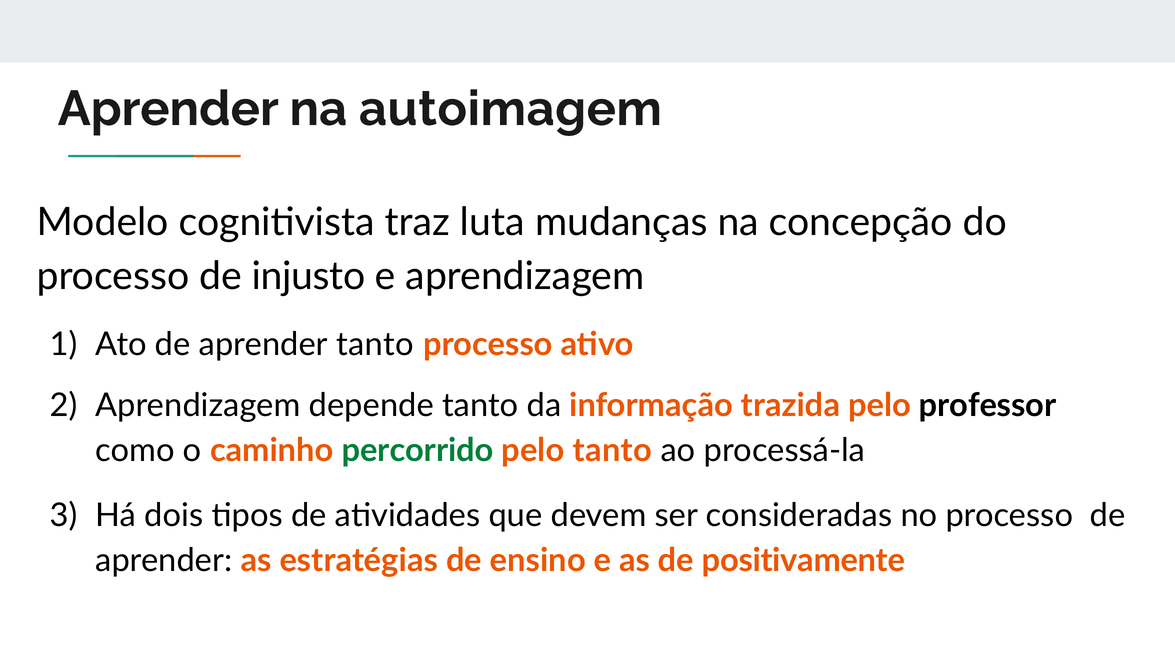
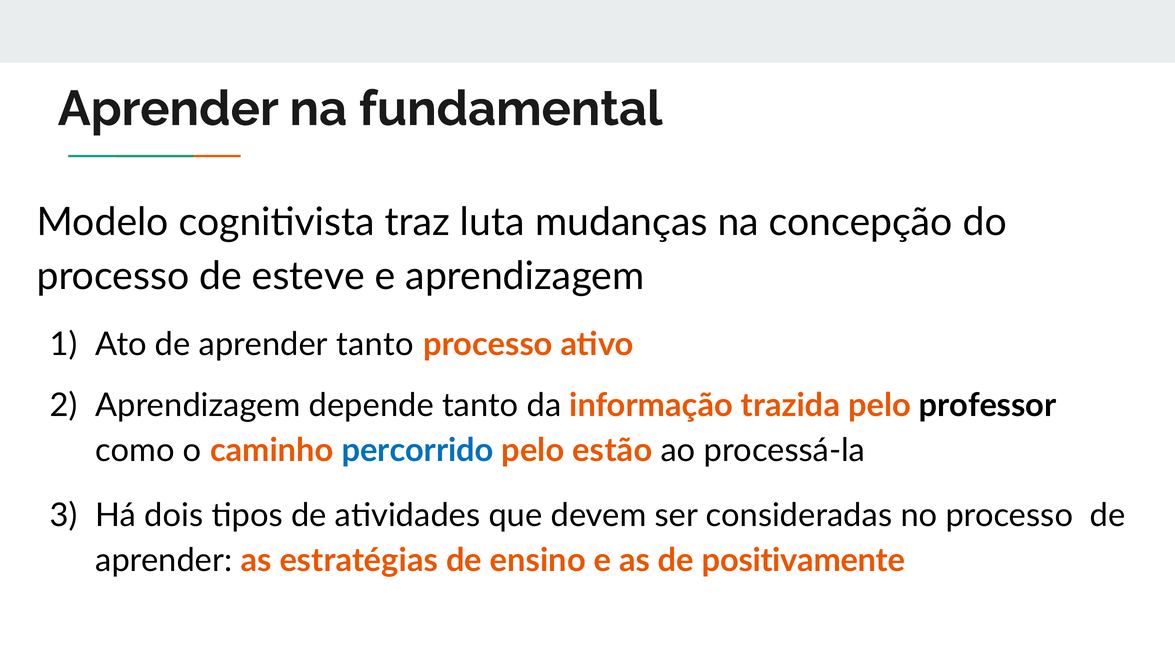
autoimagem: autoimagem -> fundamental
injusto: injusto -> esteve
percorrido colour: green -> blue
pelo tanto: tanto -> estão
